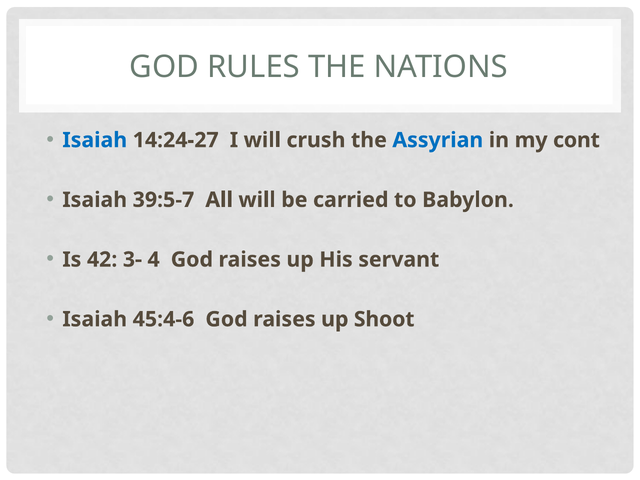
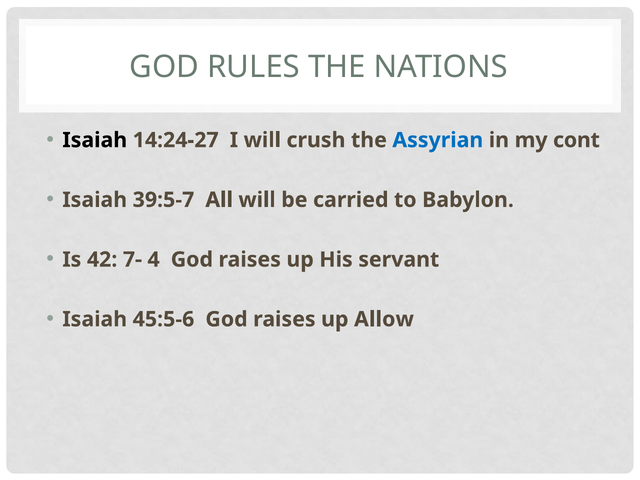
Isaiah at (95, 140) colour: blue -> black
3-: 3- -> 7-
45:4-6: 45:4-6 -> 45:5-6
Shoot: Shoot -> Allow
